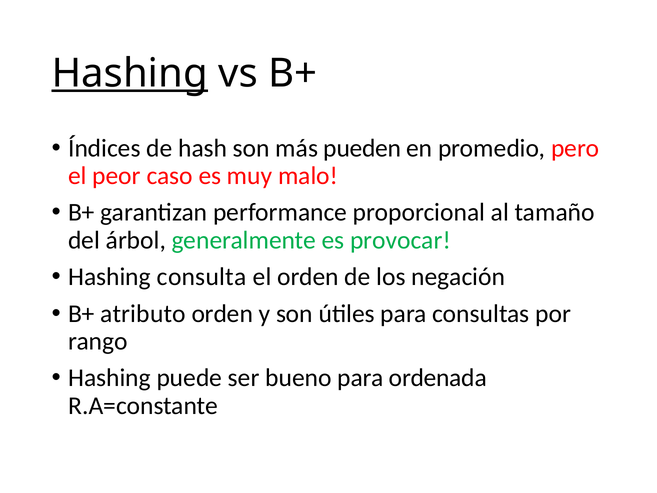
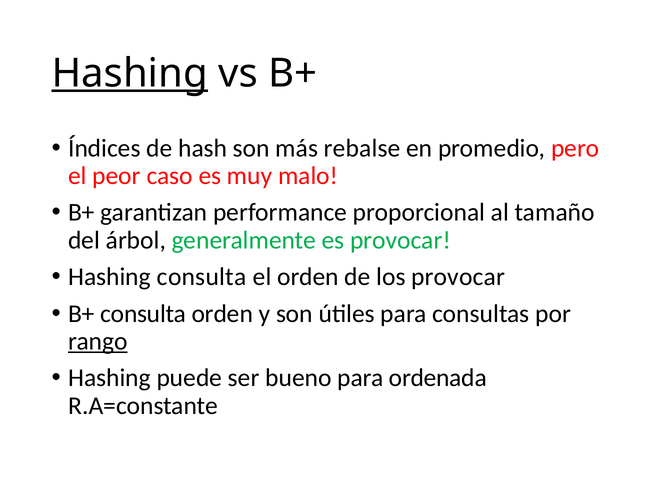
pueden: pueden -> rebalse
los negación: negación -> provocar
B+ atributo: atributo -> consulta
rango underline: none -> present
